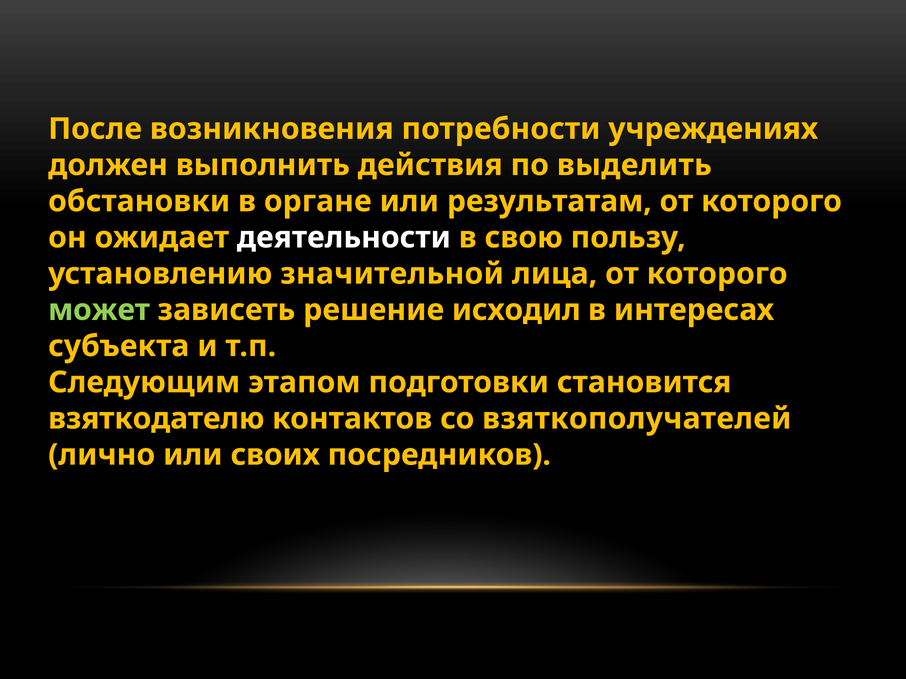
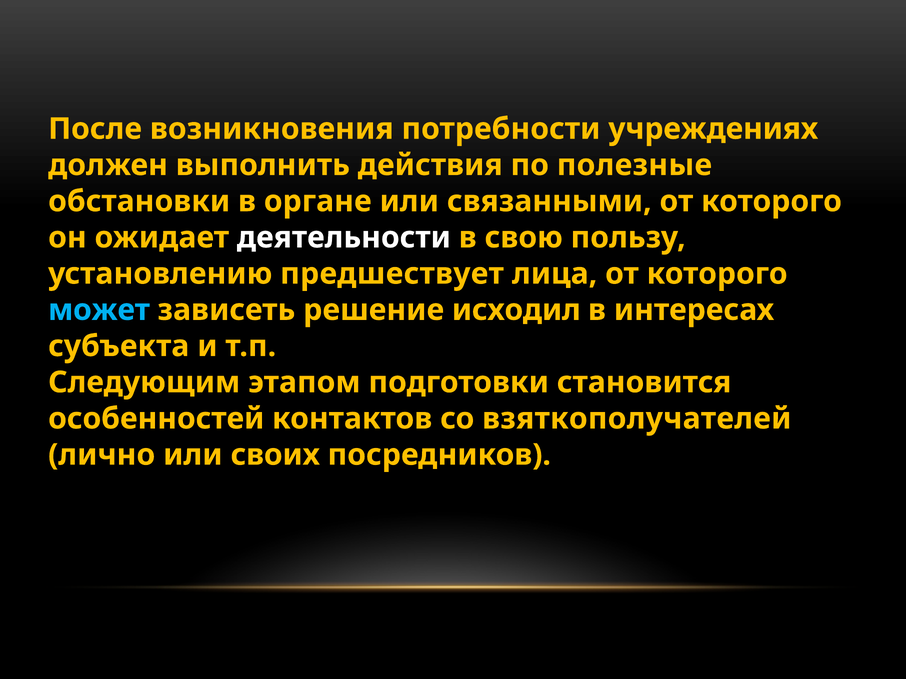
выделить: выделить -> полезные
результатам: результатам -> связанными
значительной: значительной -> предшествует
может colour: light green -> light blue
взяткодателю: взяткодателю -> особенностей
